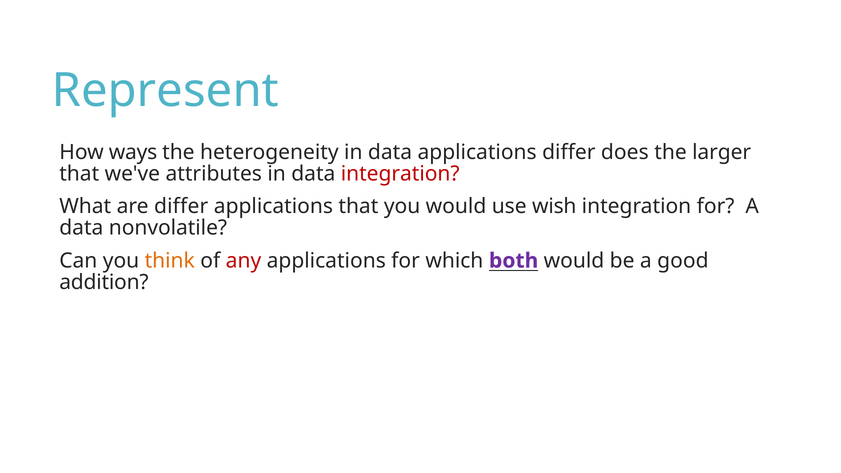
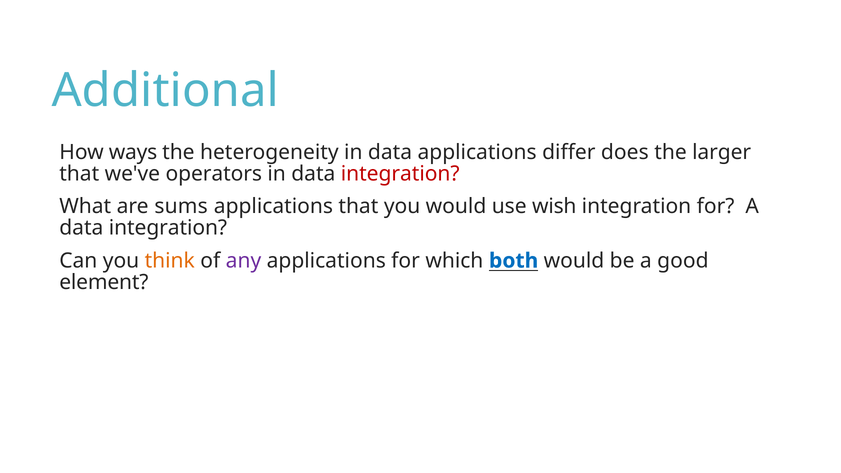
Represent: Represent -> Additional
attributes: attributes -> operators
are differ: differ -> sums
nonvolatile at (168, 228): nonvolatile -> integration
any colour: red -> purple
both colour: purple -> blue
addition: addition -> element
